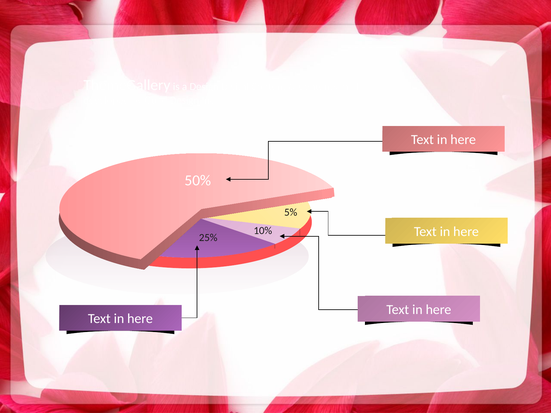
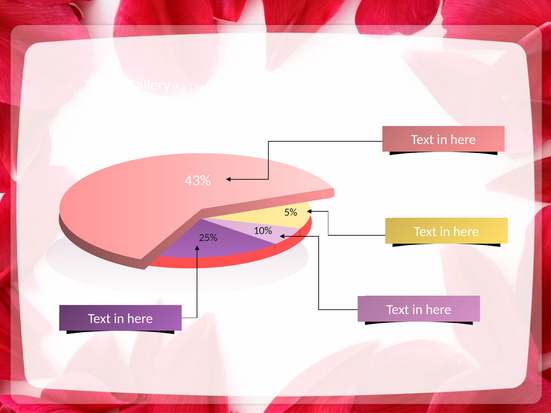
50%: 50% -> 43%
